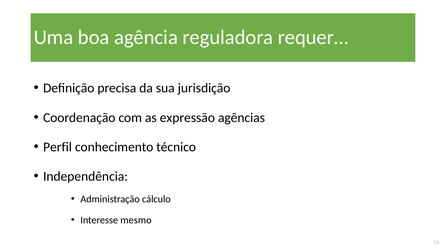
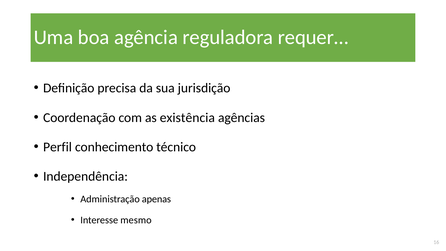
expressão: expressão -> existência
cálculo: cálculo -> apenas
